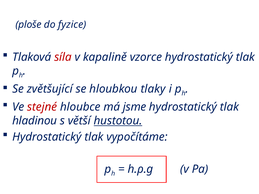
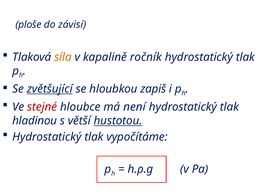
fyzice: fyzice -> závisí
síla colour: red -> orange
vzorce: vzorce -> ročník
zvětšující underline: none -> present
tlaky: tlaky -> zapiš
jsme: jsme -> není
